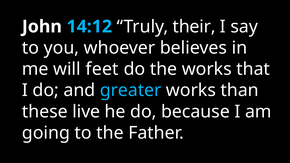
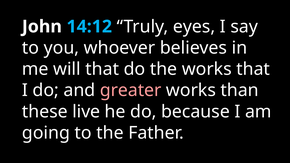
Truly their: their -> eyes
will feet: feet -> that
greater colour: light blue -> pink
